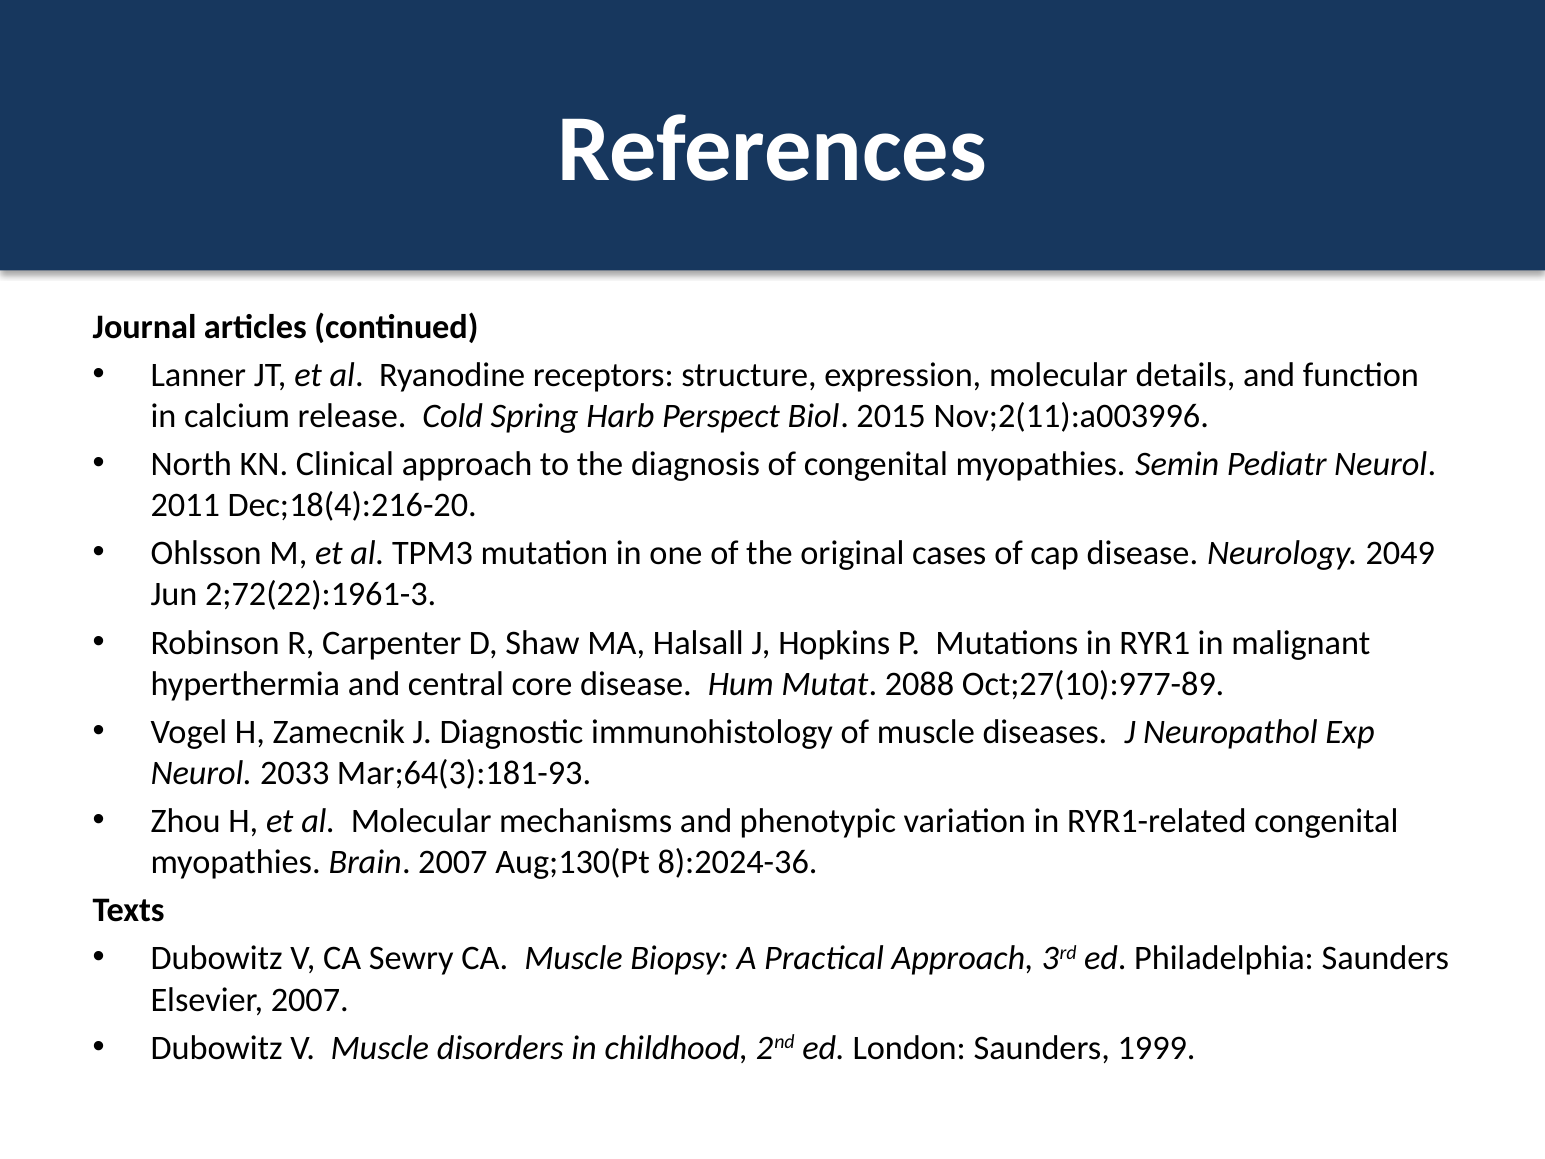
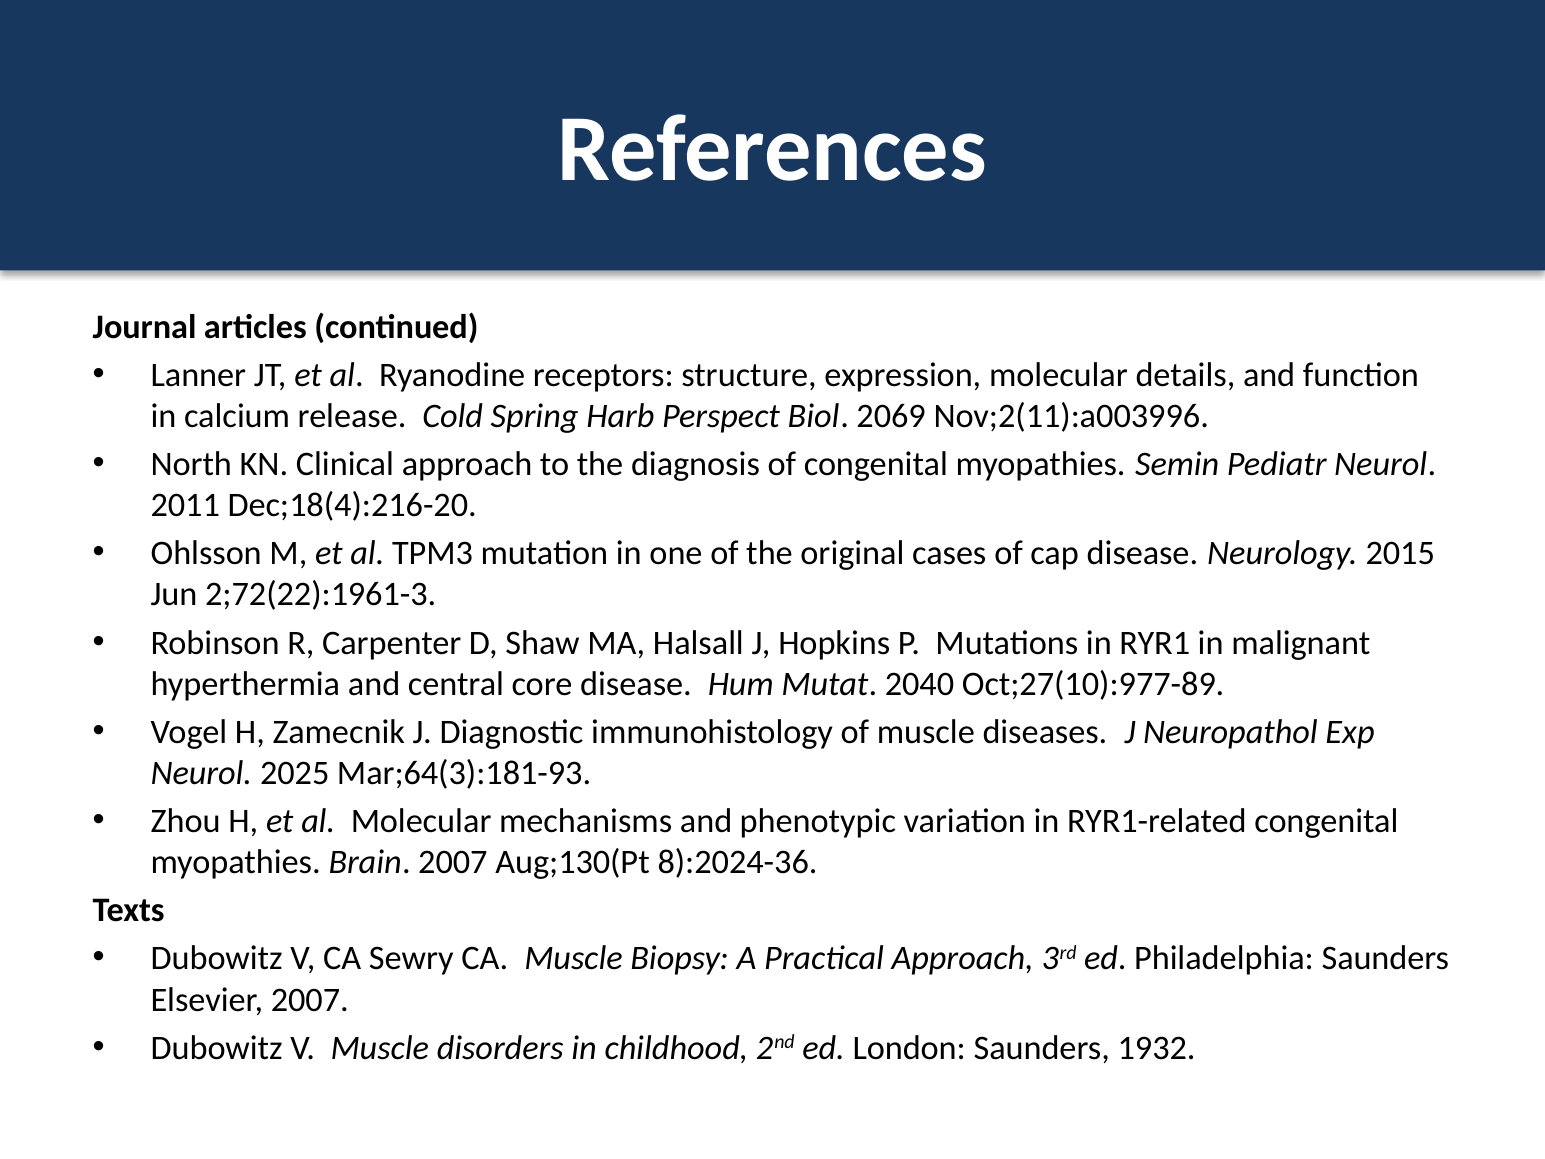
2015: 2015 -> 2069
2049: 2049 -> 2015
2088: 2088 -> 2040
2033: 2033 -> 2025
1999: 1999 -> 1932
